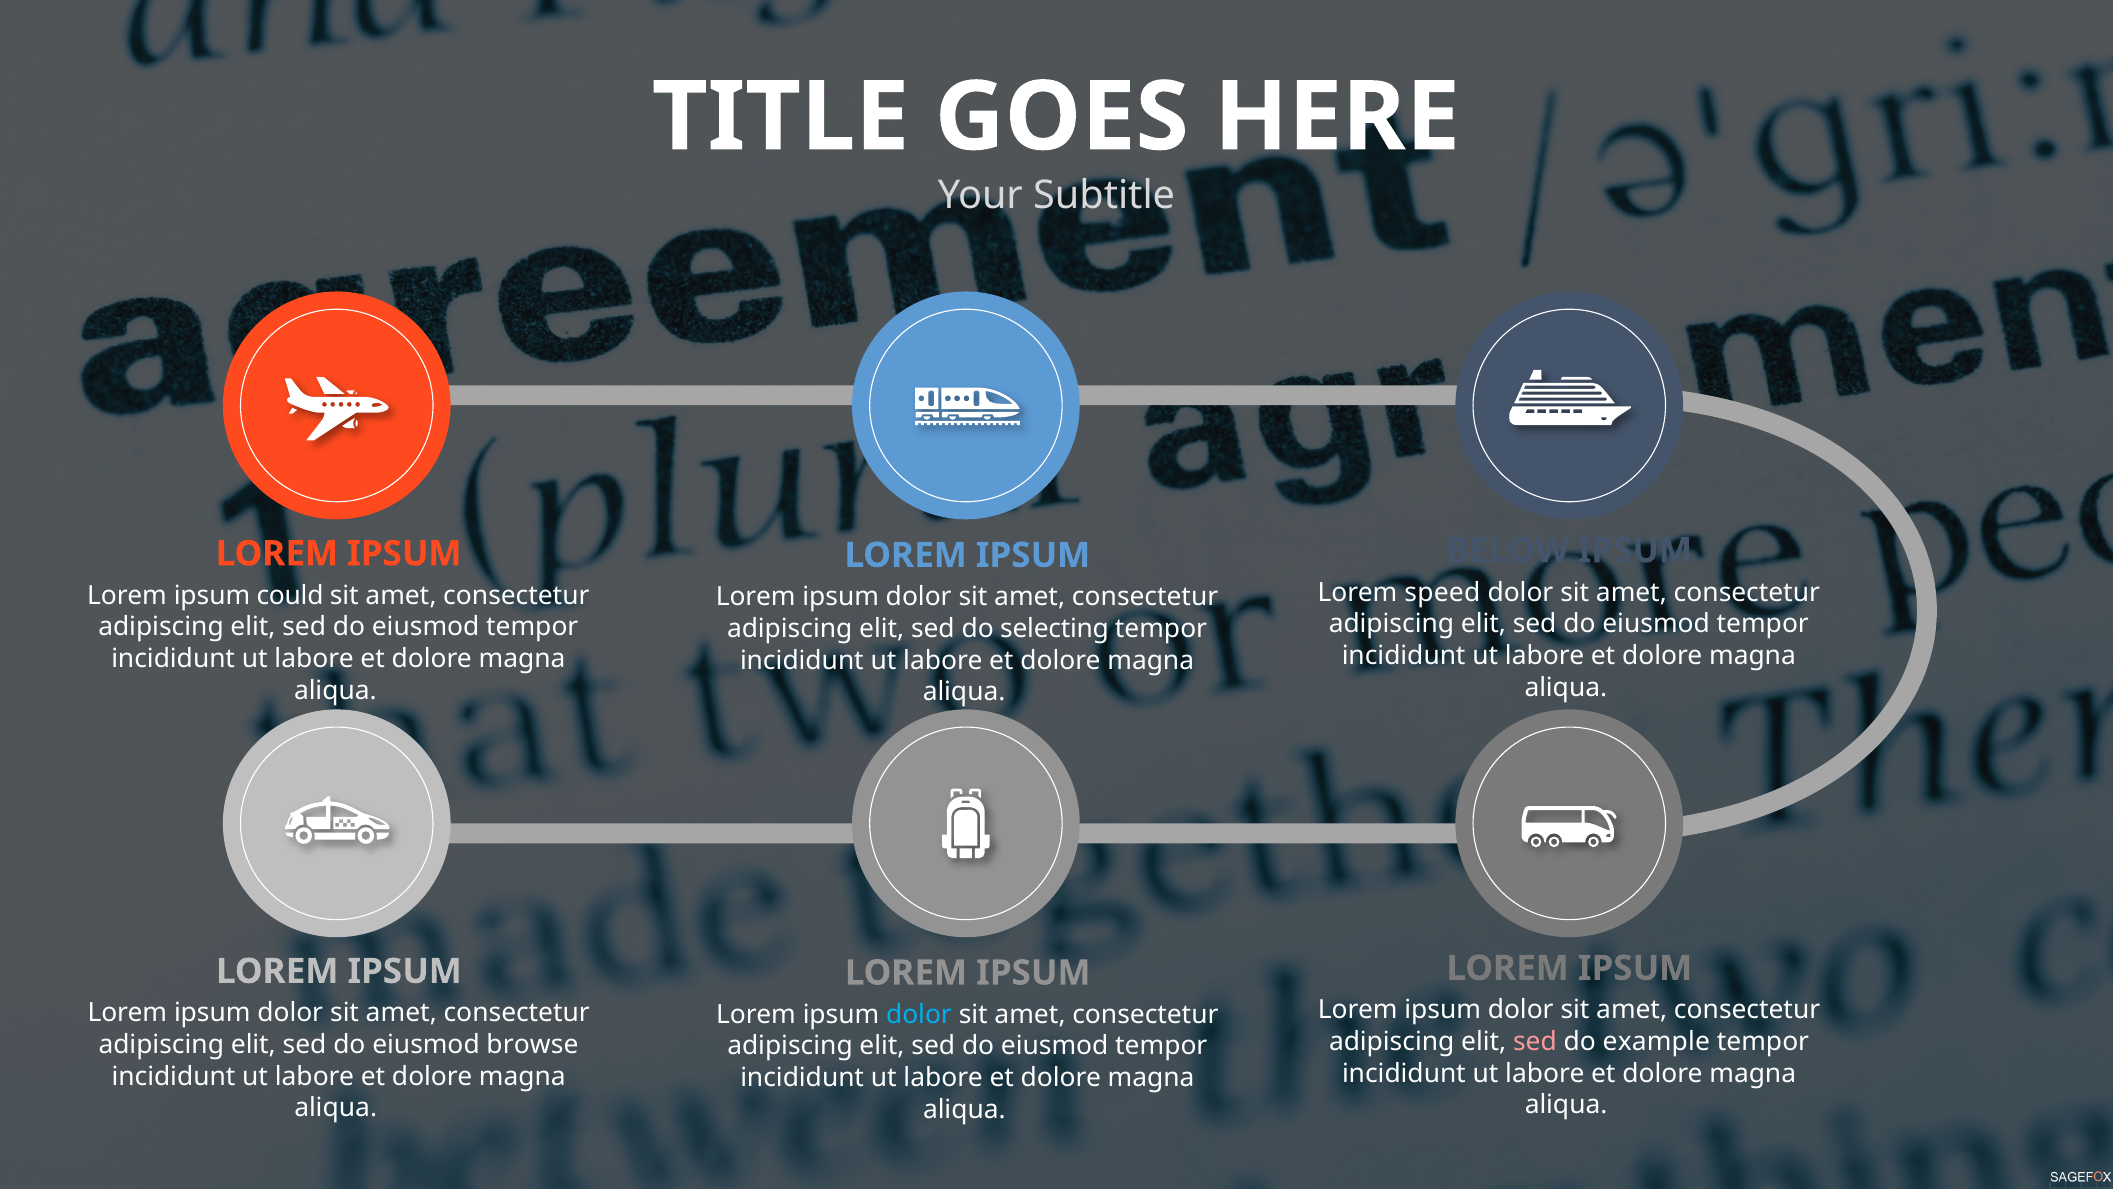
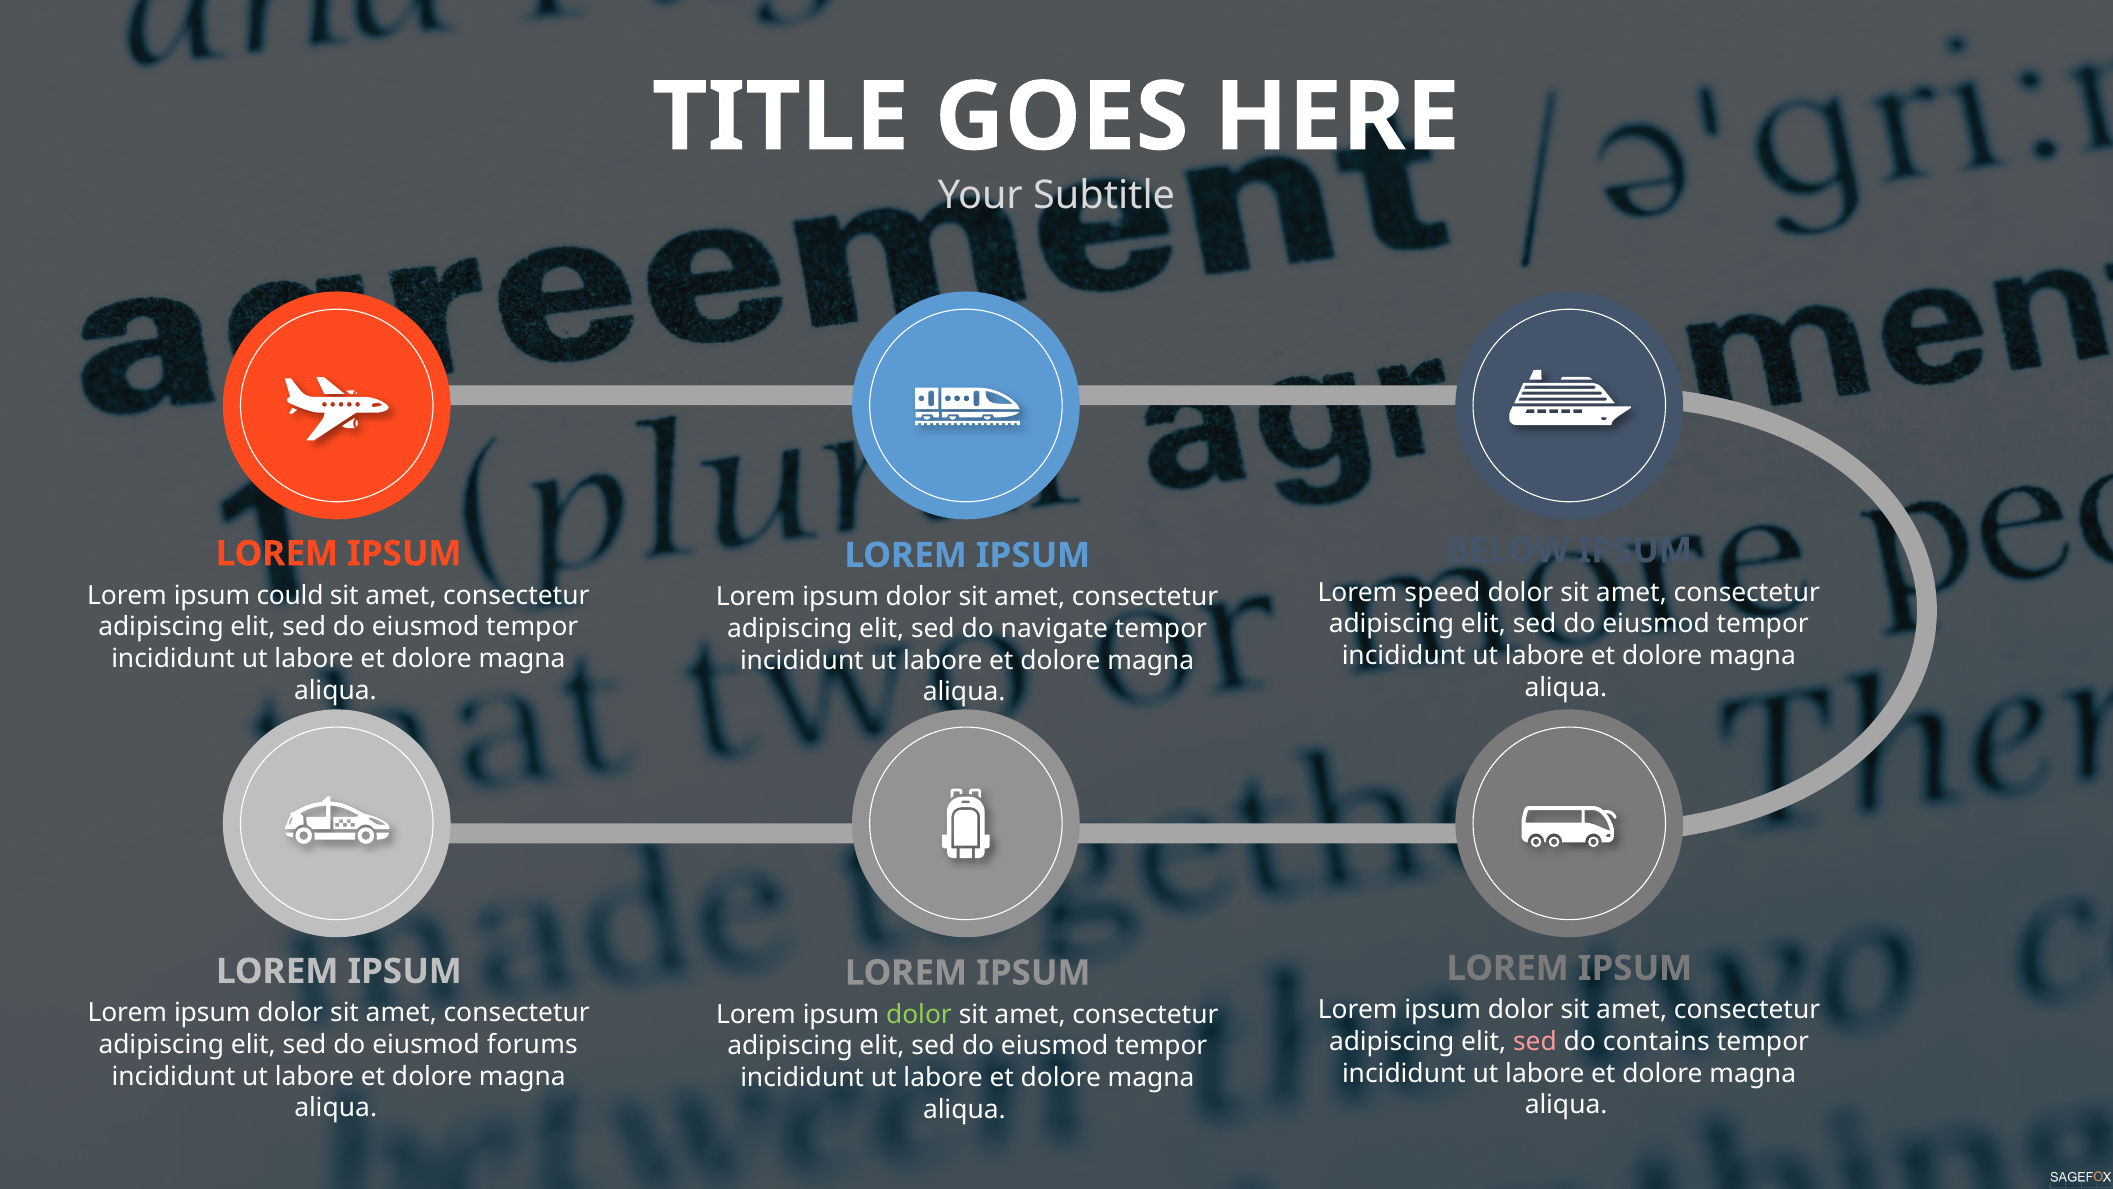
selecting: selecting -> navigate
dolor at (919, 1014) colour: light blue -> light green
example: example -> contains
browse: browse -> forums
